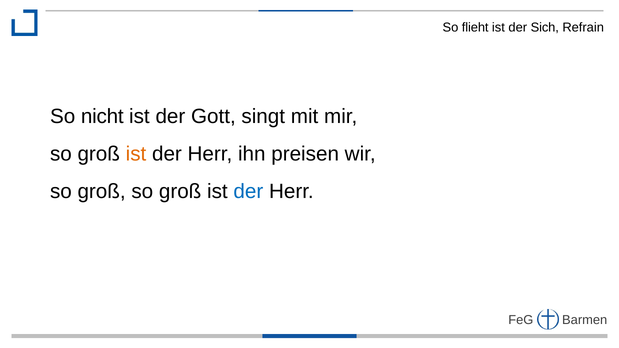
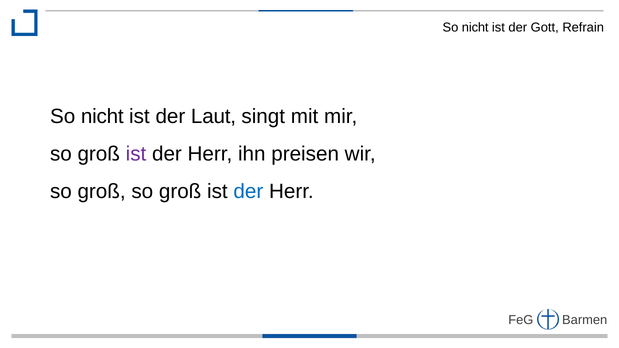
flieht at (475, 28): flieht -> nicht
Sich: Sich -> Gott
Gott: Gott -> Laut
ist at (136, 154) colour: orange -> purple
